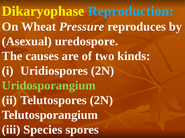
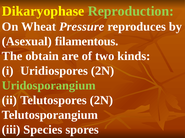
Reproduction colour: light blue -> light green
uredospore: uredospore -> filamentous
causes: causes -> obtain
